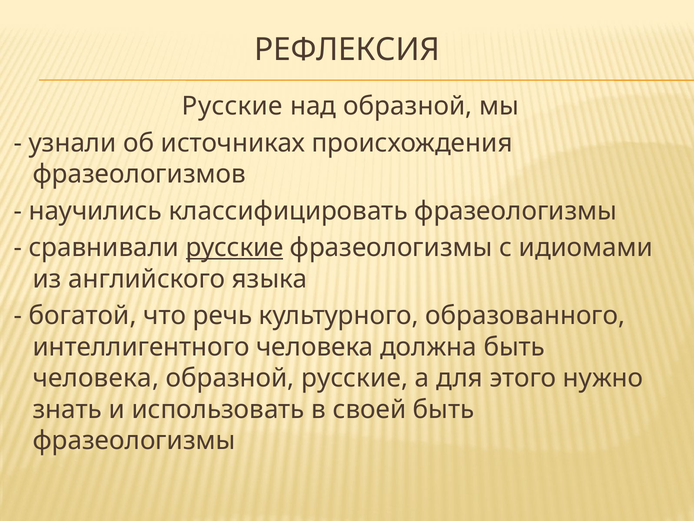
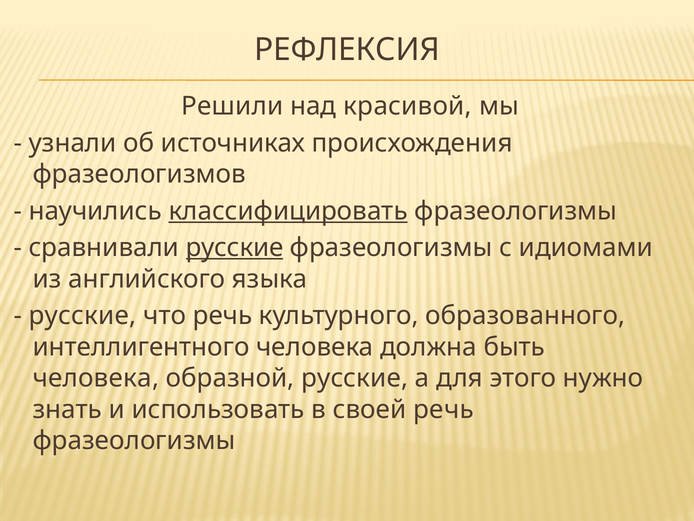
Русские at (232, 106): Русские -> Решили
над образной: образной -> красивой
классифицировать underline: none -> present
богатой at (83, 315): богатой -> русские
своей быть: быть -> речь
